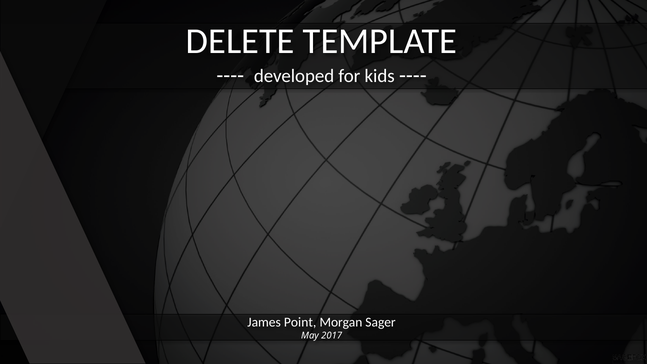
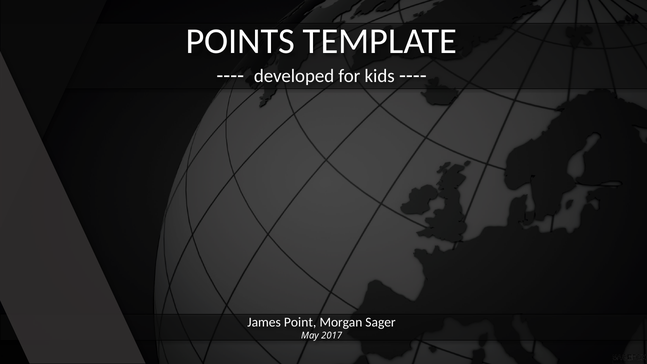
DELETE: DELETE -> POINTS
